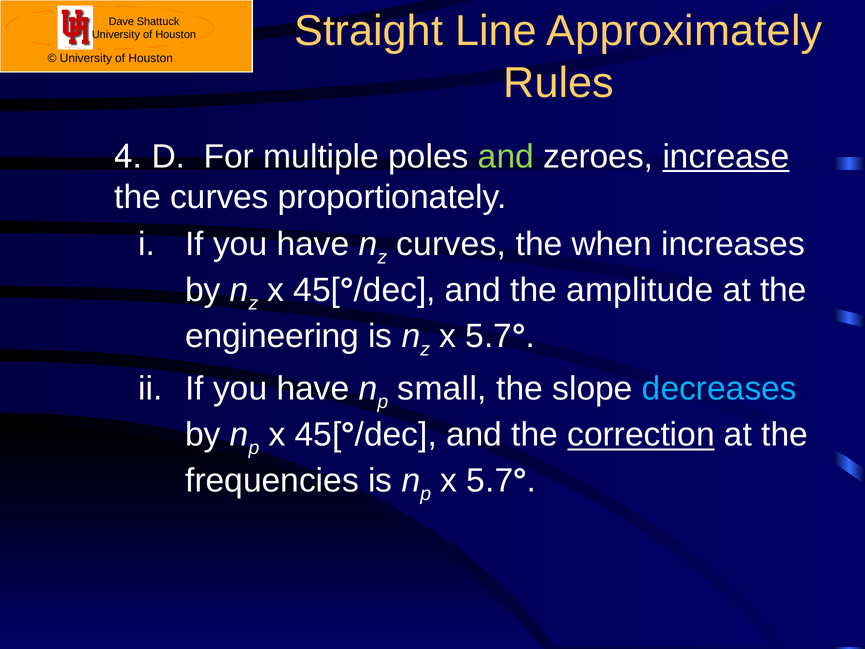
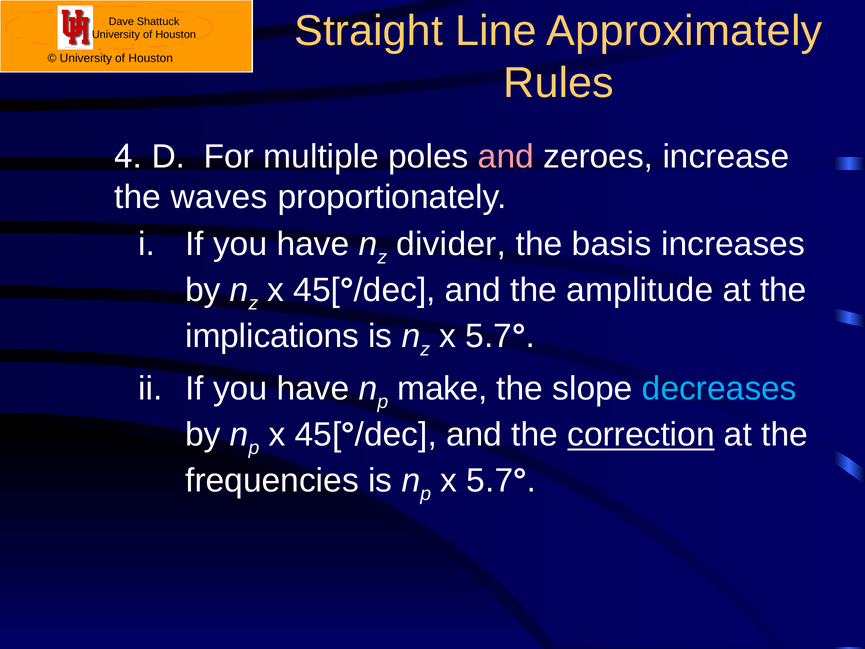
and at (506, 157) colour: light green -> pink
increase underline: present -> none
the curves: curves -> waves
curves at (451, 244): curves -> divider
when: when -> basis
engineering: engineering -> implications
small: small -> make
